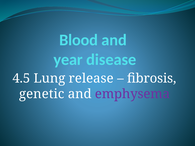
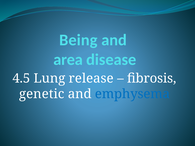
Blood: Blood -> Being
year: year -> area
emphysema colour: purple -> blue
